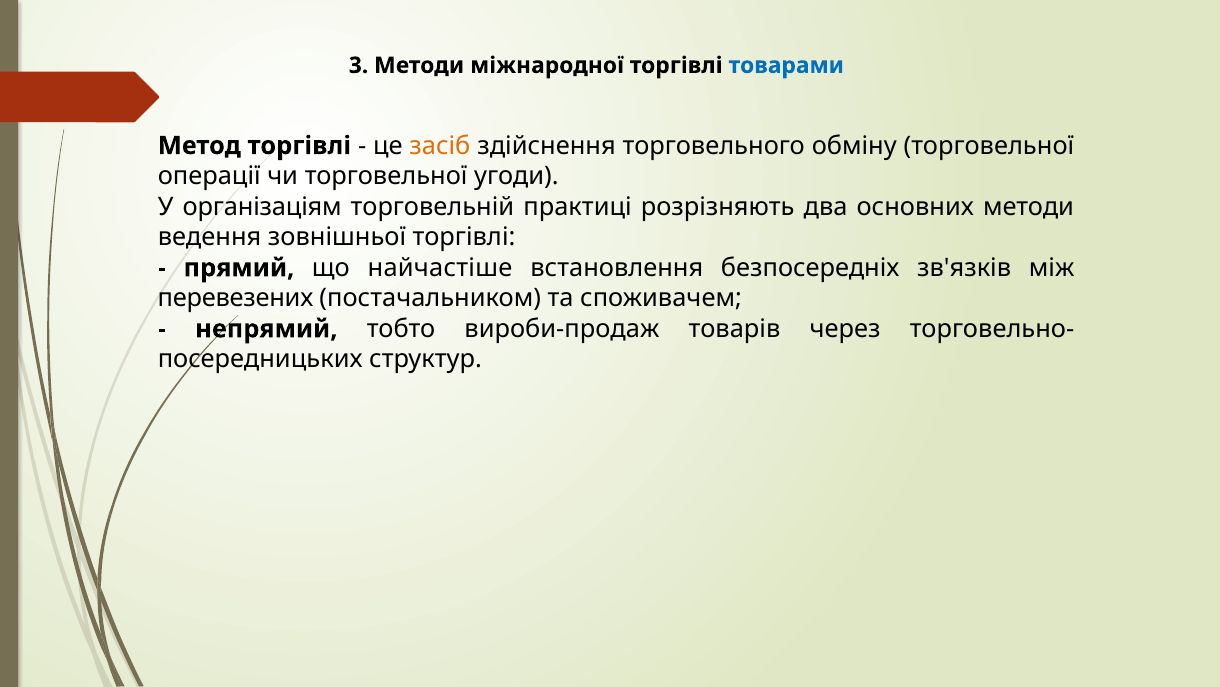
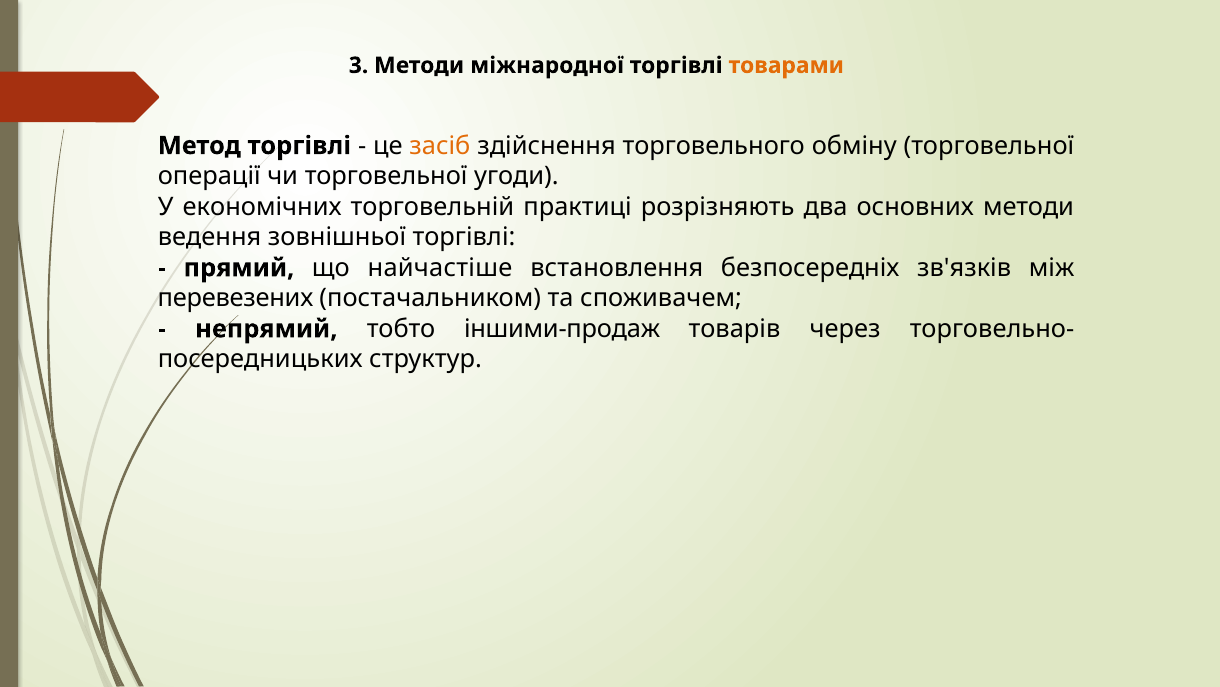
товарами colour: blue -> orange
організаціям: організаціям -> економічних
вироби-продаж: вироби-продаж -> іншими-продаж
